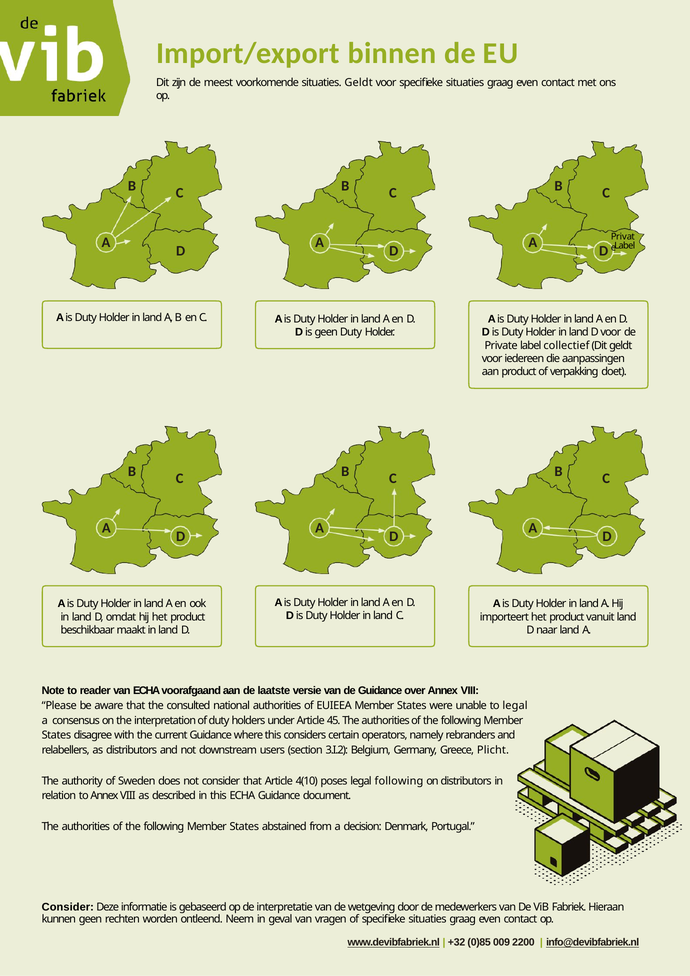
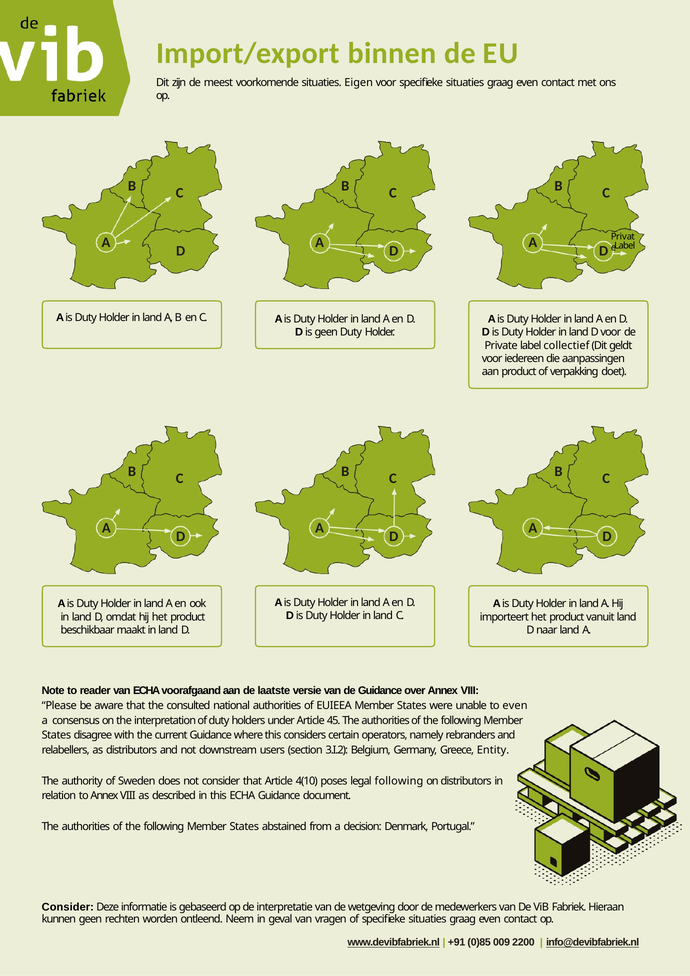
situaties Geldt: Geldt -> Eigen
to legal: legal -> even
Plicht: Plicht -> Entity
+32: +32 -> +91
